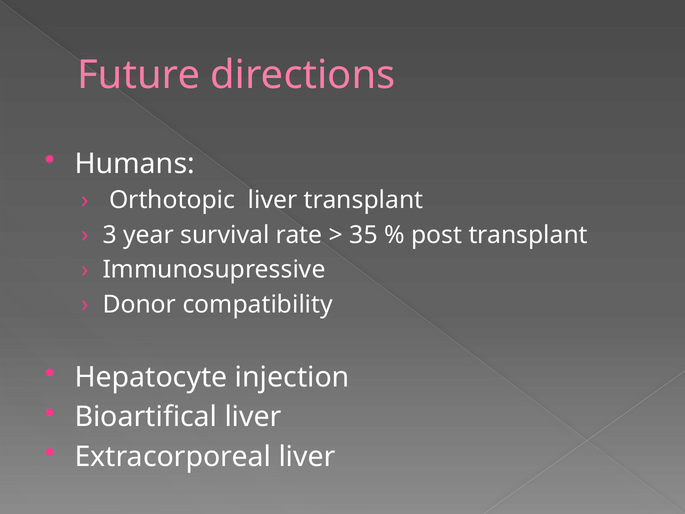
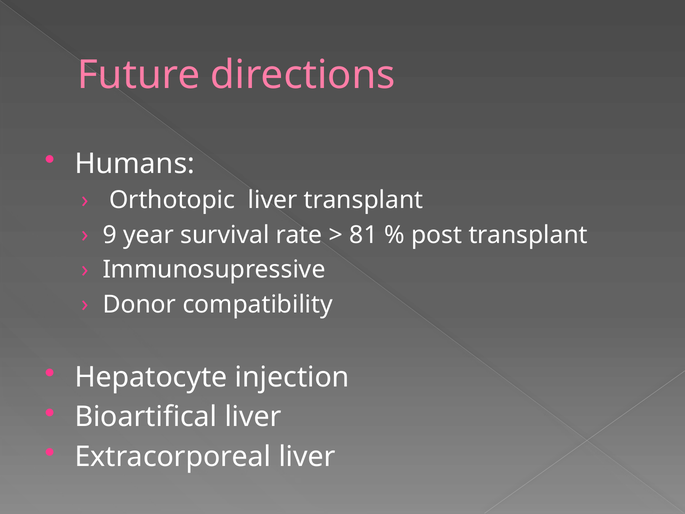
3: 3 -> 9
35: 35 -> 81
